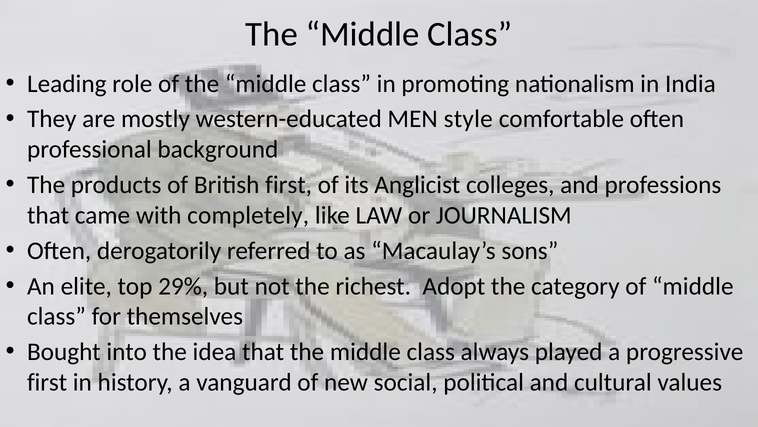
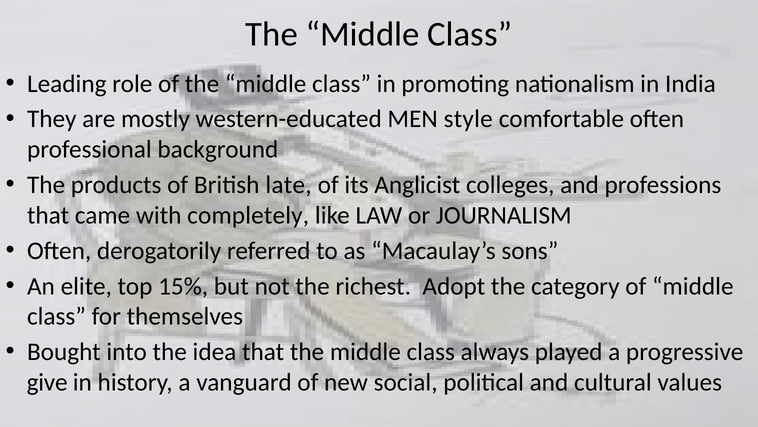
British first: first -> late
29%: 29% -> 15%
first at (47, 382): first -> give
